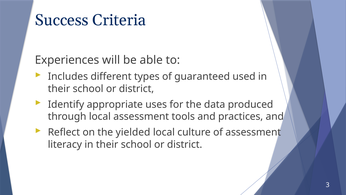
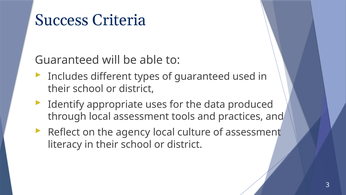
Experiences at (67, 60): Experiences -> Guaranteed
yielded: yielded -> agency
